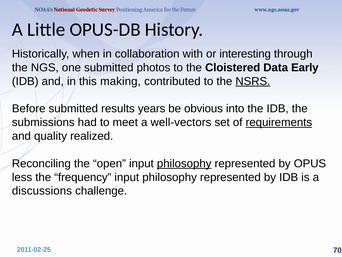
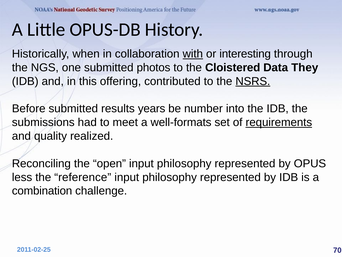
with underline: none -> present
Early: Early -> They
making: making -> offering
obvious: obvious -> number
well-vectors: well-vectors -> well-formats
philosophy at (184, 163) underline: present -> none
frequency: frequency -> reference
discussions: discussions -> combination
